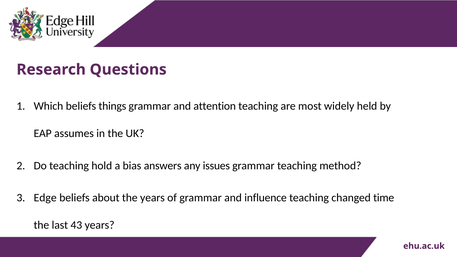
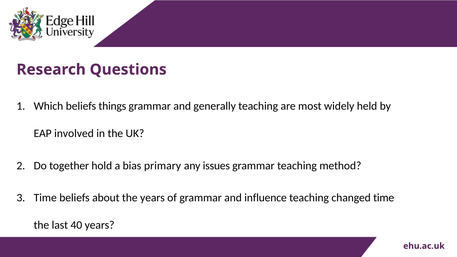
attention: attention -> generally
assumes: assumes -> involved
Do teaching: teaching -> together
answers: answers -> primary
Edge at (45, 198): Edge -> Time
43: 43 -> 40
